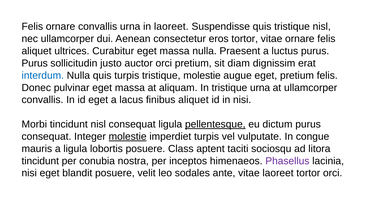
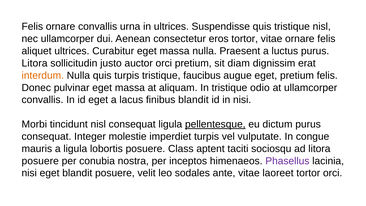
in laoreet: laoreet -> ultrices
Purus at (35, 63): Purus -> Litora
interdum colour: blue -> orange
tristique molestie: molestie -> faucibus
tristique urna: urna -> odio
finibus aliquet: aliquet -> blandit
molestie at (128, 136) underline: present -> none
tincidunt at (40, 161): tincidunt -> posuere
